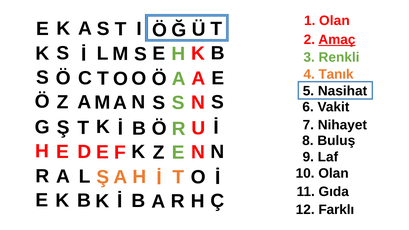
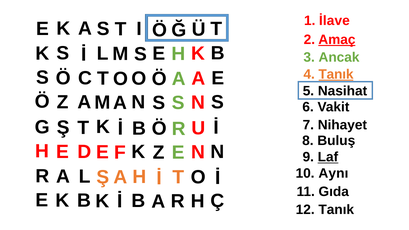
1 Olan: Olan -> İlave
Renkli: Renkli -> Ancak
Tanık at (336, 74) underline: none -> present
Laf underline: none -> present
10 Olan: Olan -> Aynı
12 Farklı: Farklı -> Tanık
